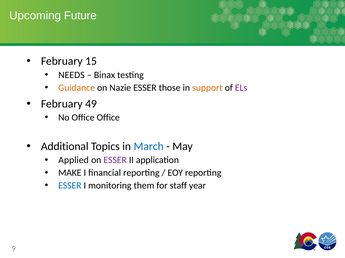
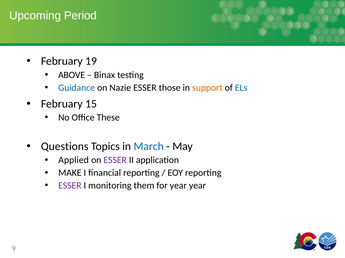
Future: Future -> Period
15: 15 -> 19
NEEDS: NEEDS -> ABOVE
Guidance colour: orange -> blue
ELs colour: purple -> blue
49: 49 -> 15
Office Office: Office -> These
Additional: Additional -> Questions
ESSER at (70, 186) colour: blue -> purple
for staff: staff -> year
